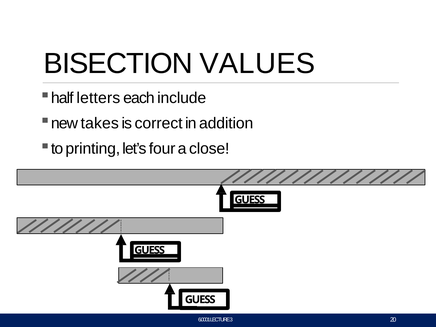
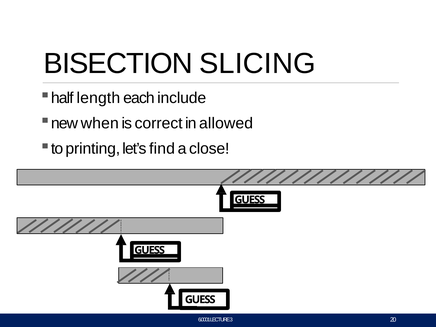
VALUES: VALUES -> SLICING
letters: letters -> length
takes: takes -> when
addition: addition -> allowed
four: four -> find
